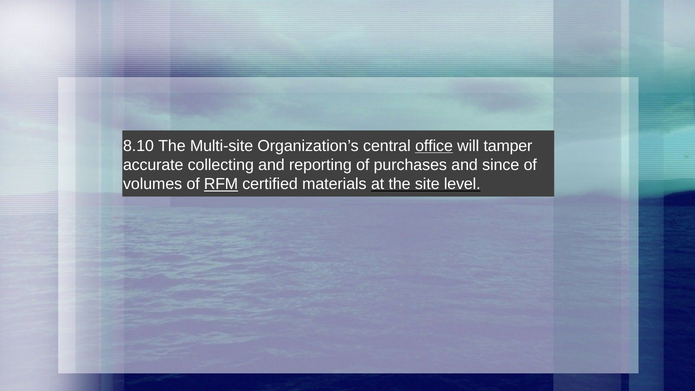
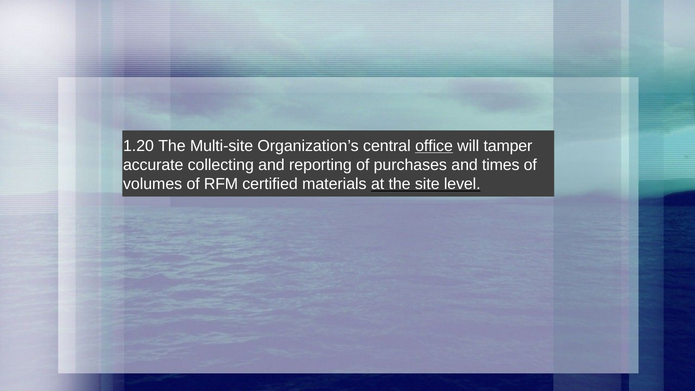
8.10: 8.10 -> 1.20
since: since -> times
RFM underline: present -> none
